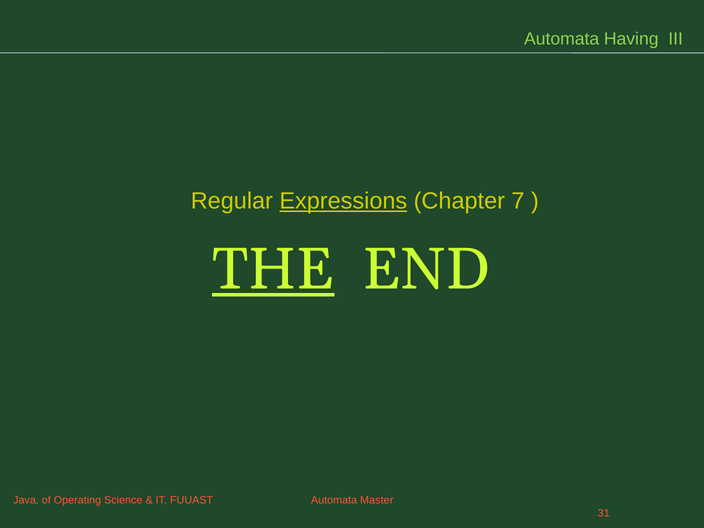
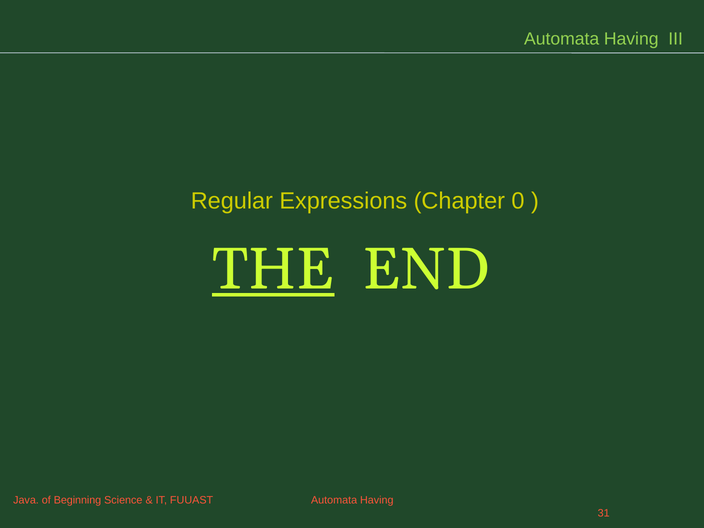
Expressions underline: present -> none
7: 7 -> 0
Operating: Operating -> Beginning
FUUAST Automata Master: Master -> Having
